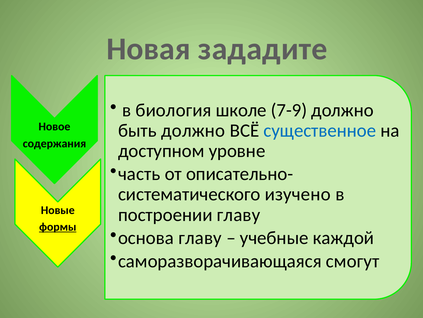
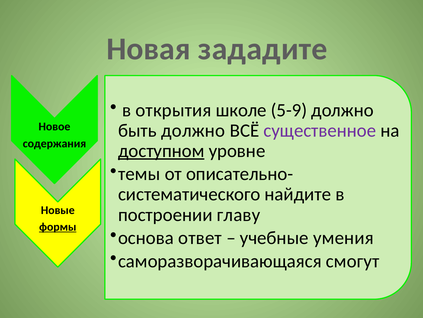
биология: биология -> открытия
7-9: 7-9 -> 5-9
существенное colour: blue -> purple
доступном underline: none -> present
часть: часть -> темы
изучено: изучено -> найдите
основа главу: главу -> ответ
каждой: каждой -> умения
